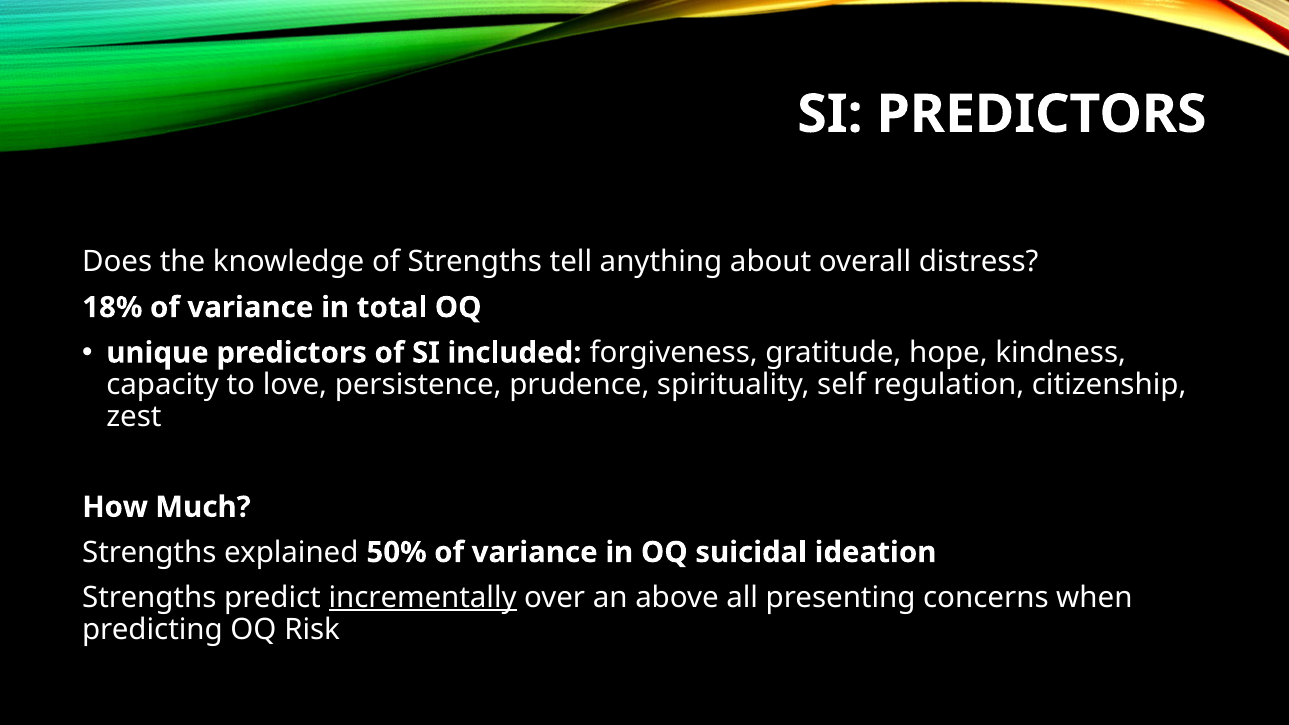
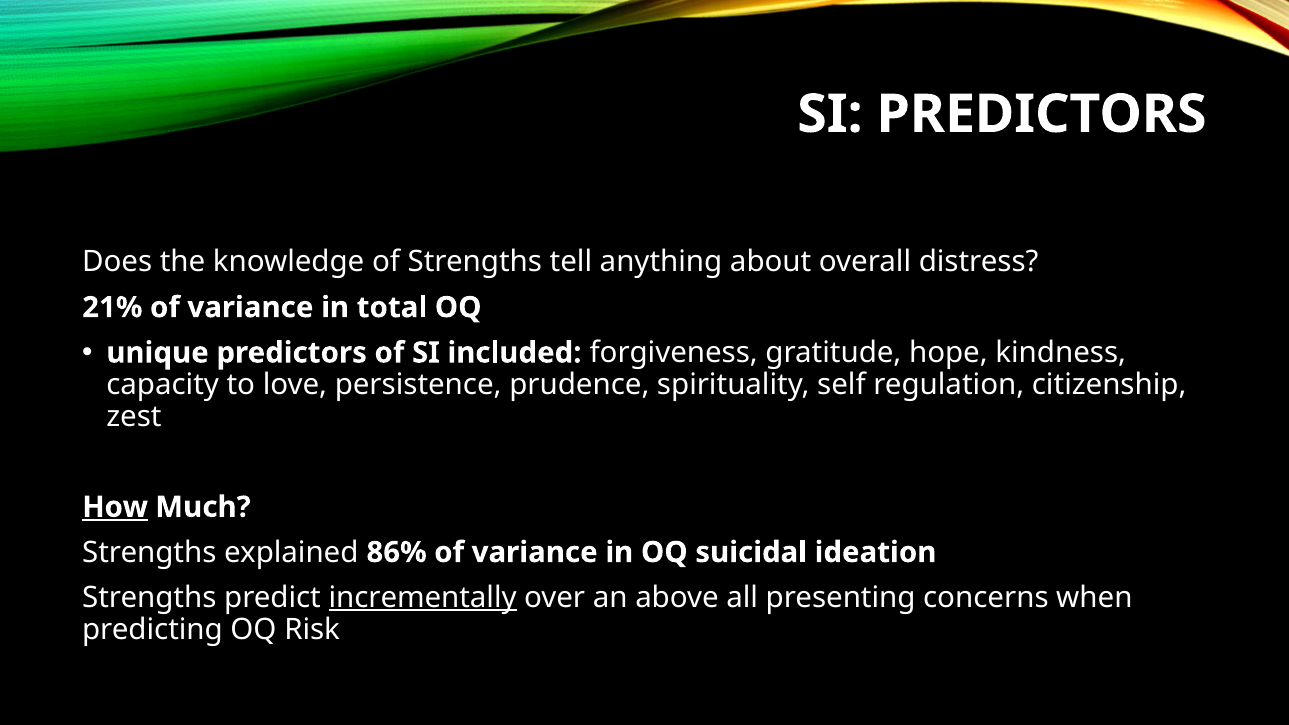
18%: 18% -> 21%
How underline: none -> present
50%: 50% -> 86%
